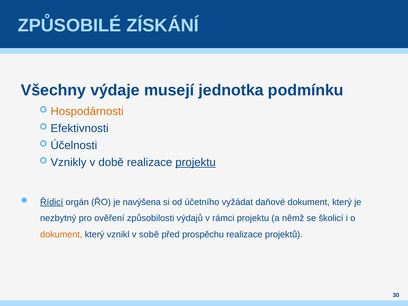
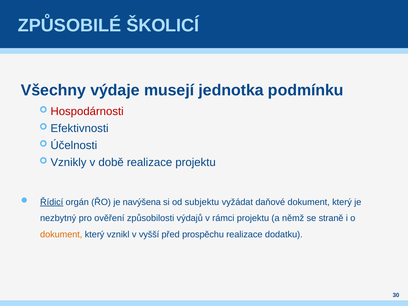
ZÍSKÁNÍ: ZÍSKÁNÍ -> ŠKOLICÍ
Hospodárnosti colour: orange -> red
projektu at (196, 162) underline: present -> none
účetního: účetního -> subjektu
školicí: školicí -> straně
sobě: sobě -> vyšší
projektů: projektů -> dodatku
